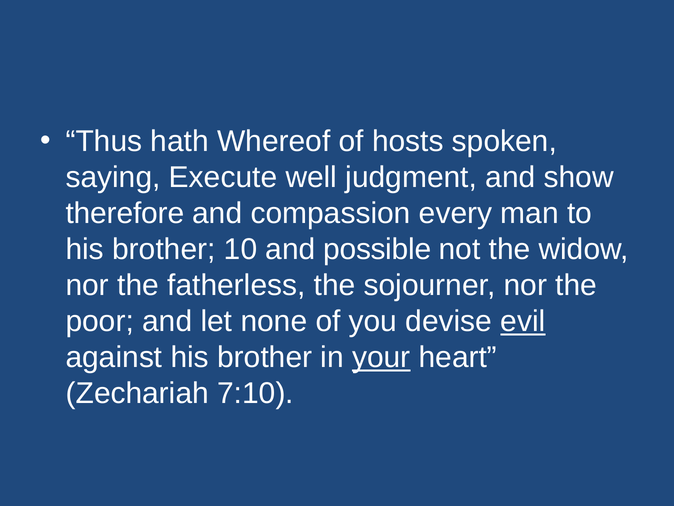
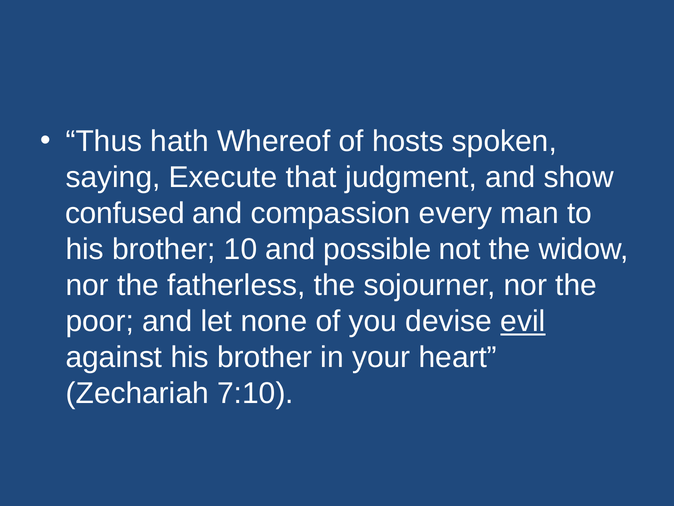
well: well -> that
therefore: therefore -> confused
your underline: present -> none
